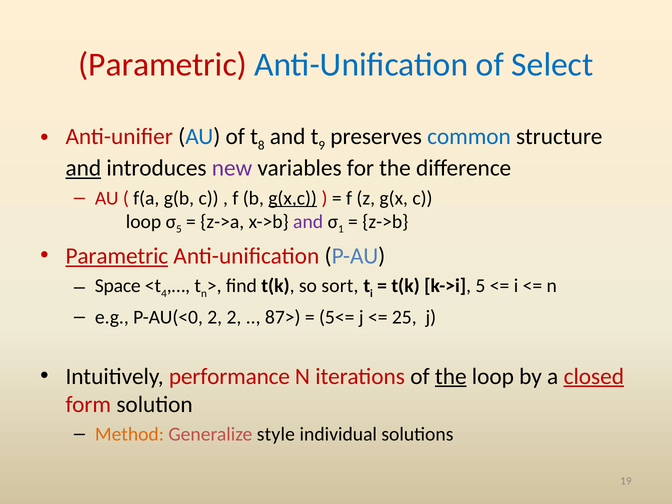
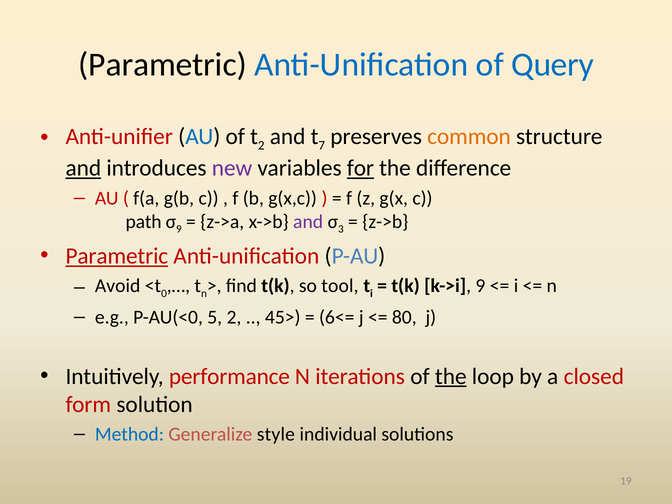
Parametric at (163, 65) colour: red -> black
Select: Select -> Query
8 at (261, 146): 8 -> 2
9: 9 -> 7
common colour: blue -> orange
for underline: none -> present
g(x,c underline: present -> none
loop at (143, 222): loop -> path
5 at (179, 229): 5 -> 9
1: 1 -> 3
Space: Space -> Avoid
4: 4 -> 0
sort: sort -> tool
k->i 5: 5 -> 9
P-AU(<0 2: 2 -> 5
87>: 87> -> 45>
5<=: 5<= -> 6<=
25: 25 -> 80
closed underline: present -> none
Method colour: orange -> blue
